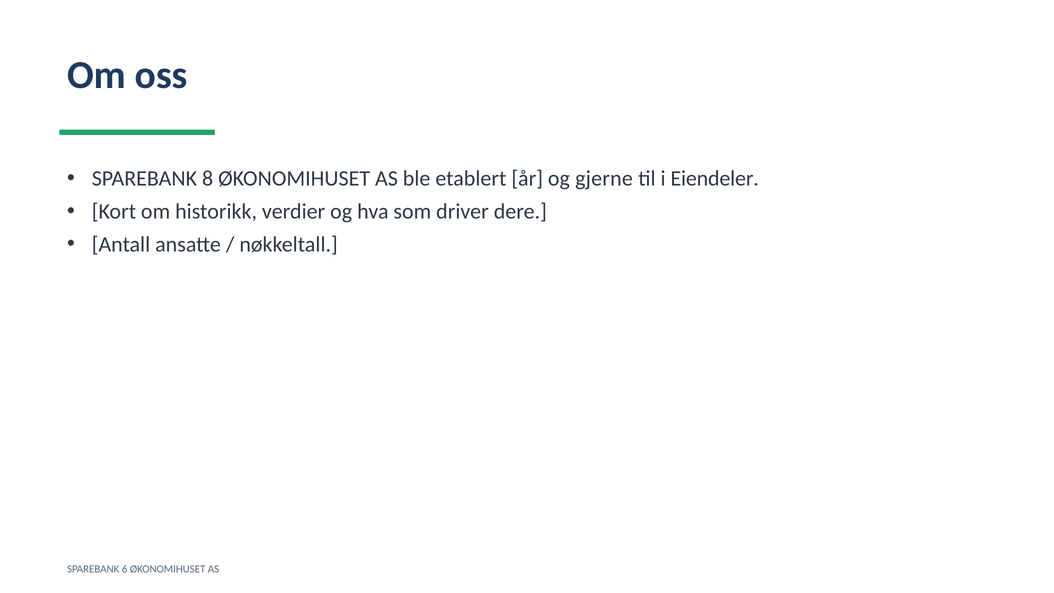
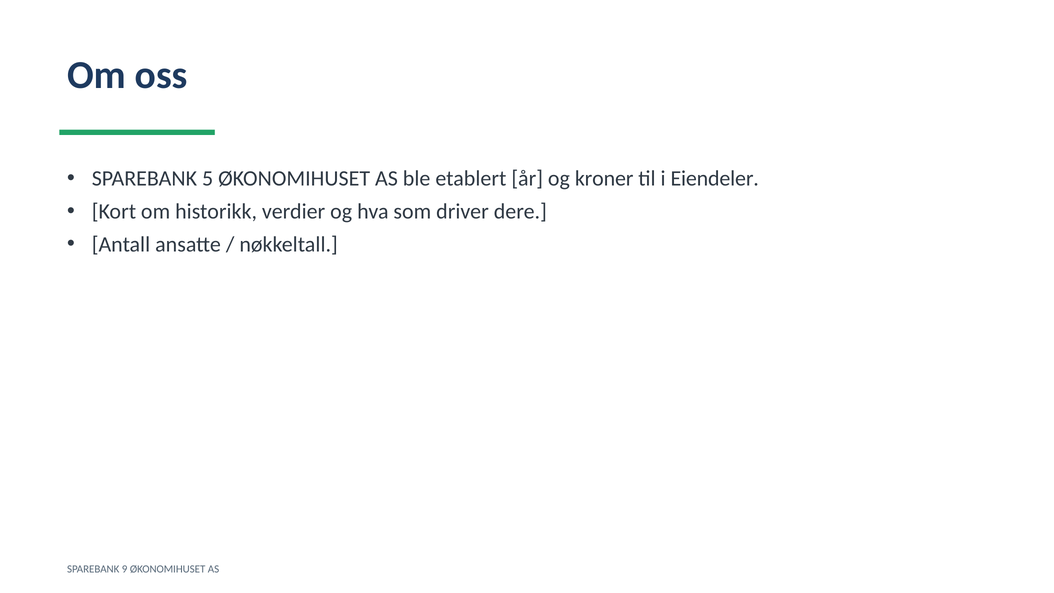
8: 8 -> 5
gjerne: gjerne -> kroner
6: 6 -> 9
